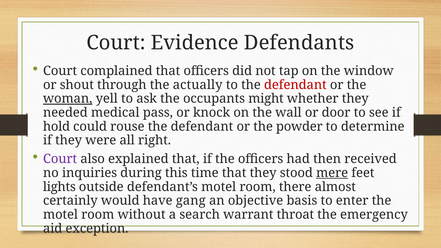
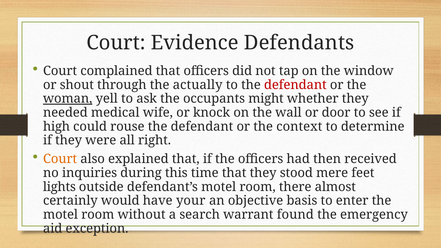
pass: pass -> wife
hold: hold -> high
powder: powder -> context
Court at (60, 159) colour: purple -> orange
mere underline: present -> none
gang: gang -> your
throat: throat -> found
